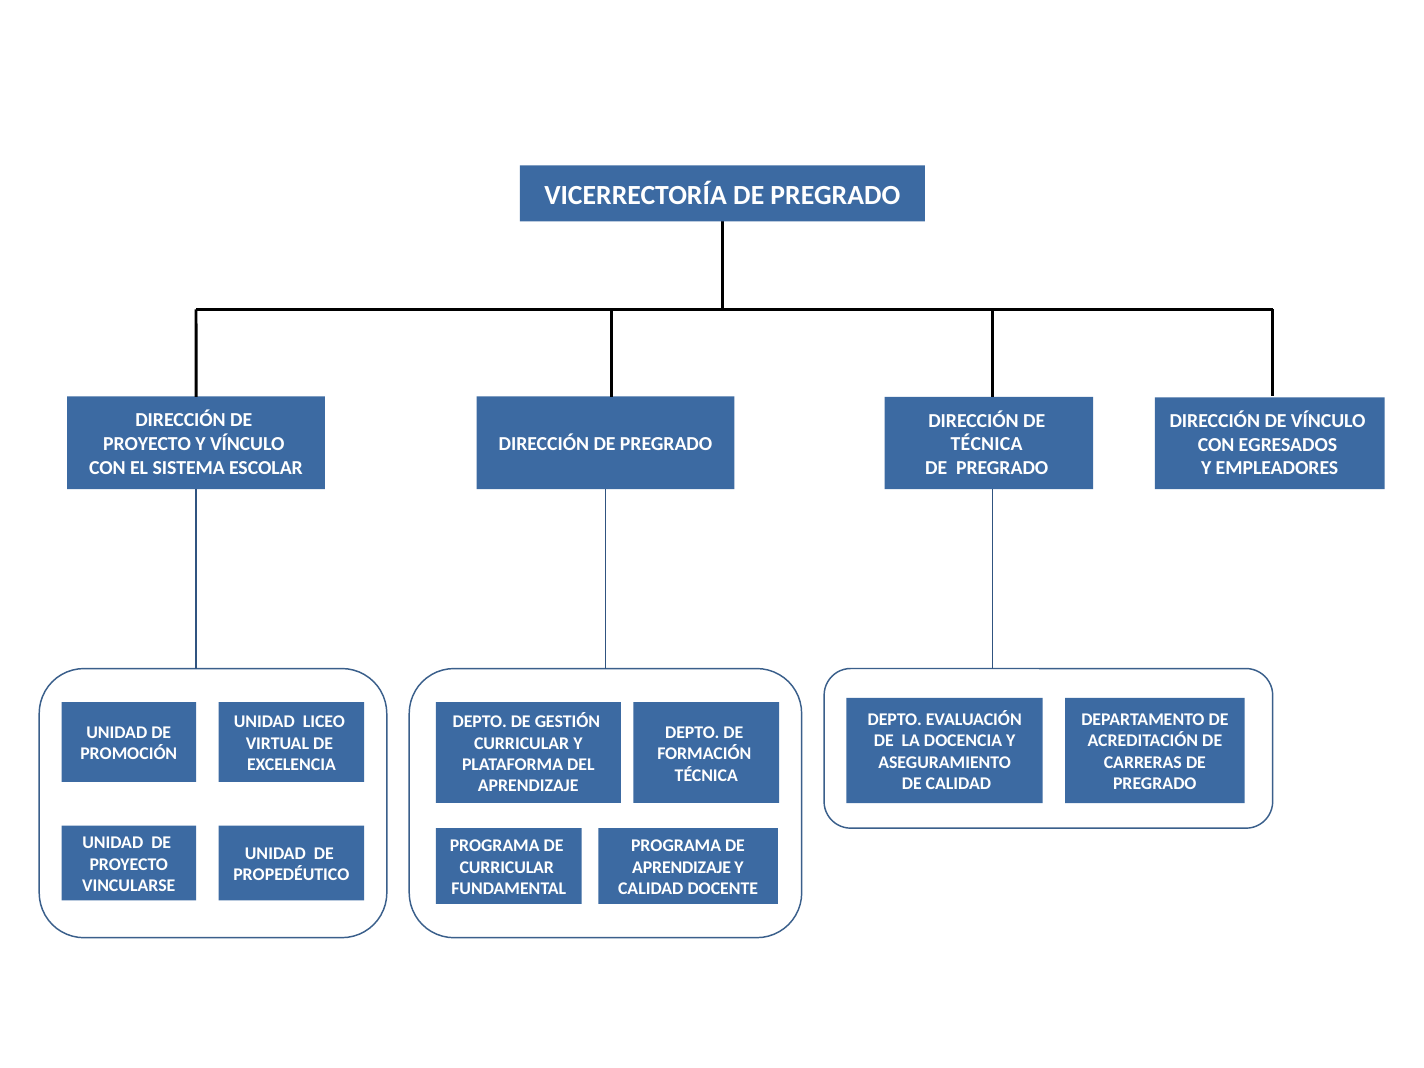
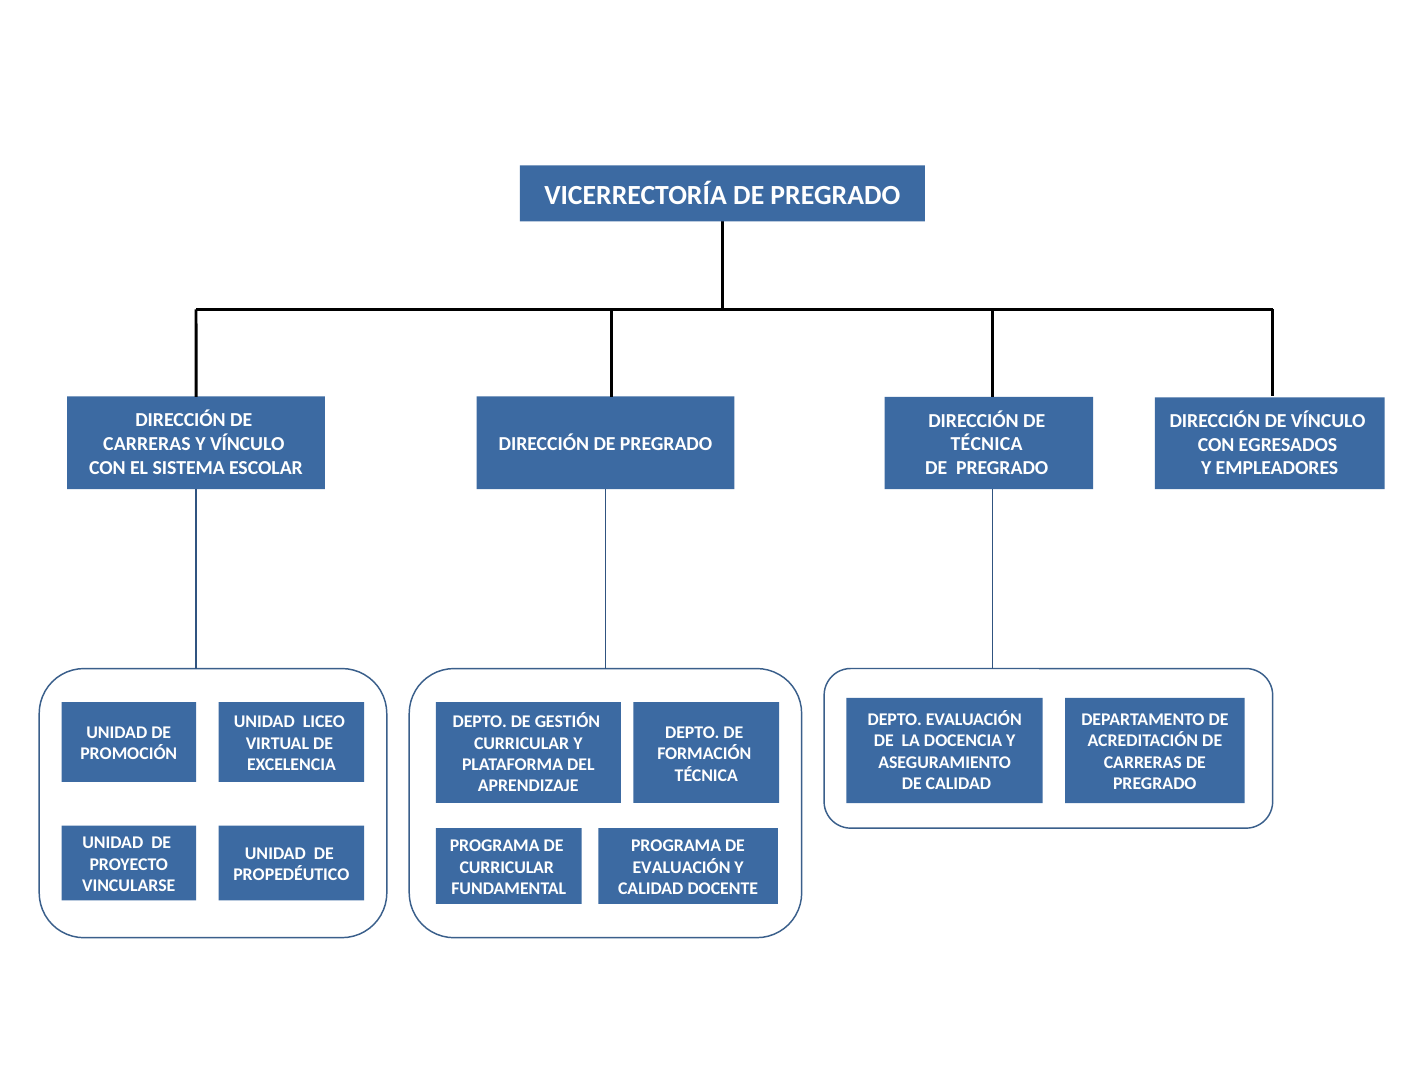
PROYECTO at (147, 444): PROYECTO -> CARRERAS
APRENDIZAJE at (682, 867): APRENDIZAJE -> EVALUACIÓN
